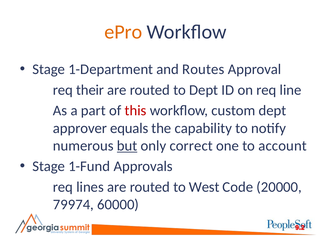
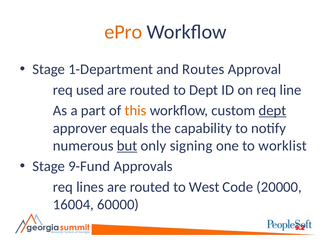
their: their -> used
this colour: red -> orange
dept at (273, 111) underline: none -> present
correct: correct -> signing
account: account -> worklist
1-Fund: 1-Fund -> 9-Fund
79974: 79974 -> 16004
